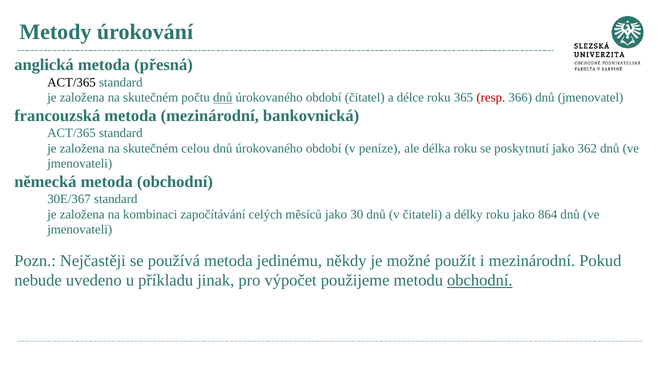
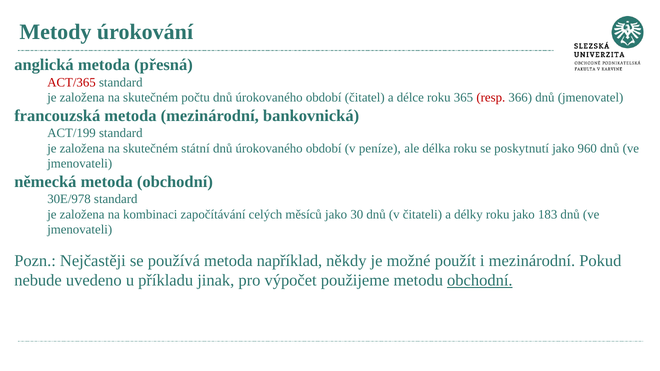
ACT/365 at (72, 82) colour: black -> red
dnů at (223, 98) underline: present -> none
ACT/365 at (72, 133): ACT/365 -> ACT/199
celou: celou -> státní
362: 362 -> 960
30E/367: 30E/367 -> 30E/978
864: 864 -> 183
jedinému: jedinému -> například
